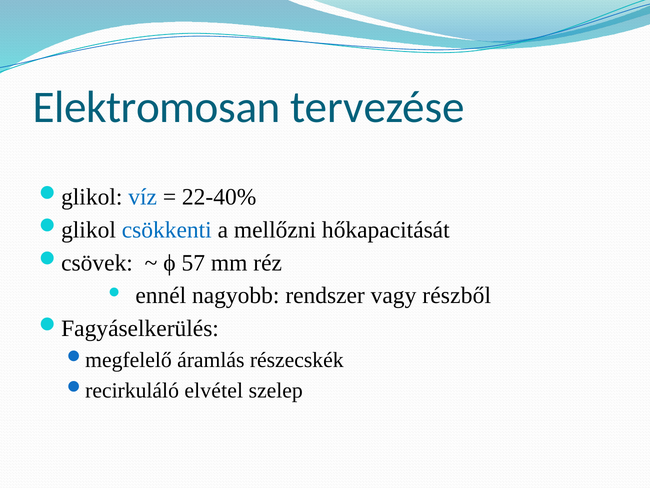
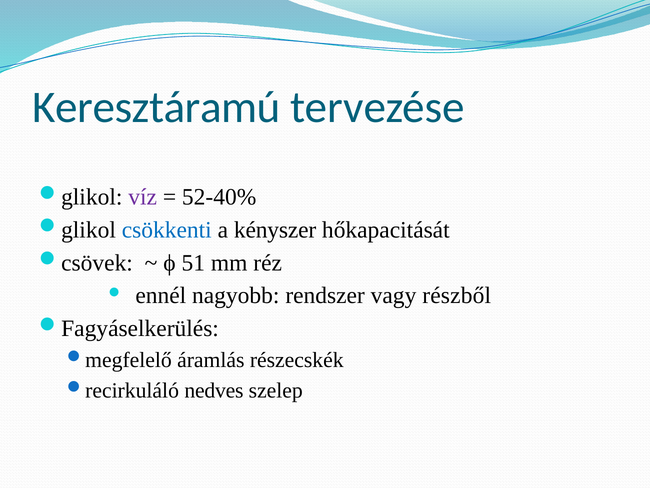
Elektromosan: Elektromosan -> Keresztáramú
víz colour: blue -> purple
22-40%: 22-40% -> 52-40%
mellőzni: mellőzni -> kényszer
57: 57 -> 51
elvétel: elvétel -> nedves
